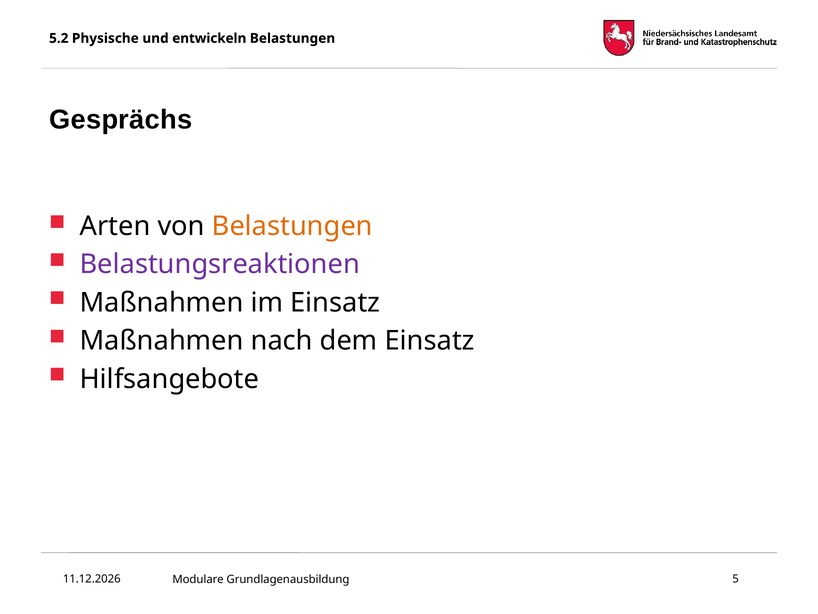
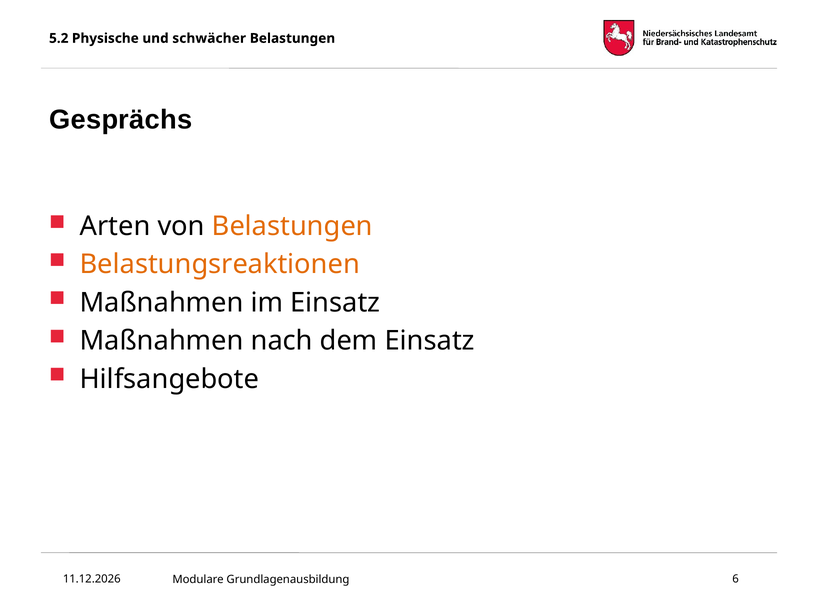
entwickeln: entwickeln -> schwächer
Belastungsreaktionen colour: purple -> orange
5: 5 -> 6
